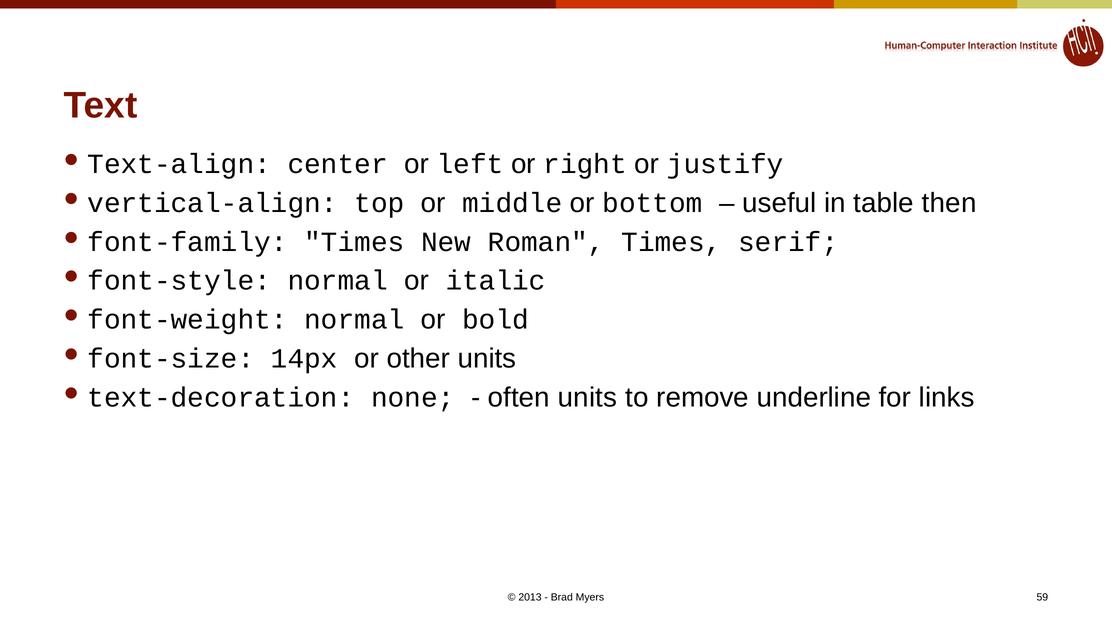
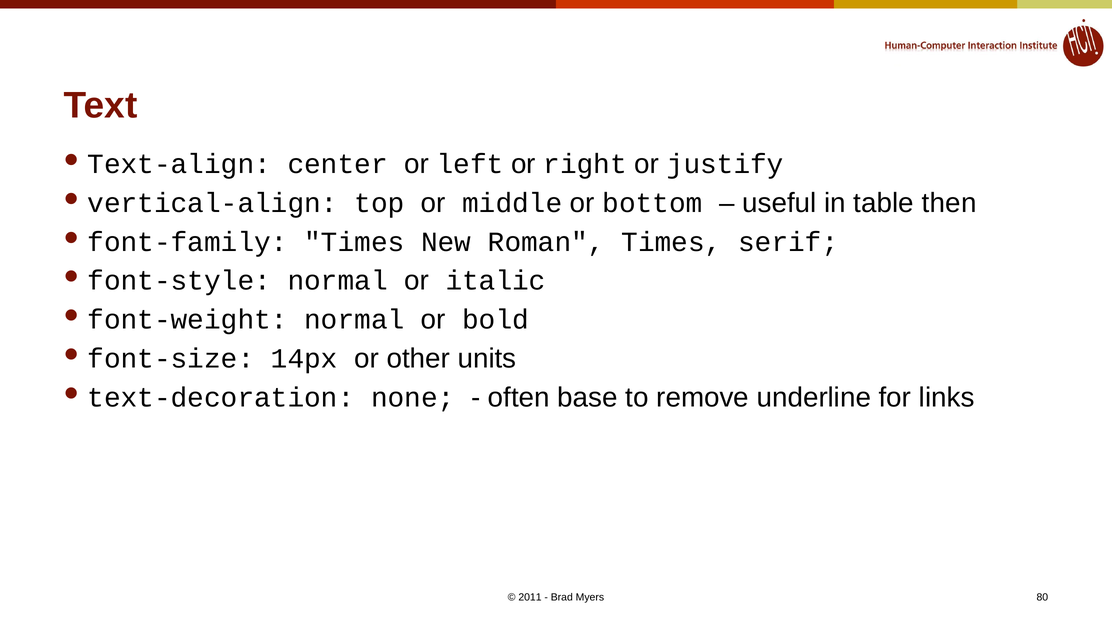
often units: units -> base
2013: 2013 -> 2011
59: 59 -> 80
